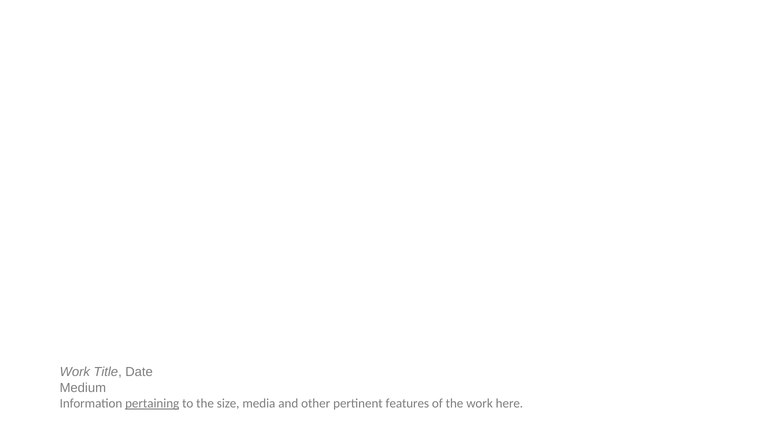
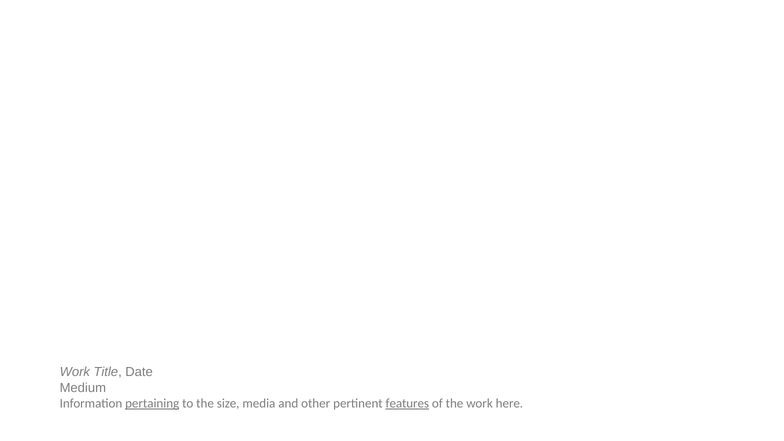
features underline: none -> present
